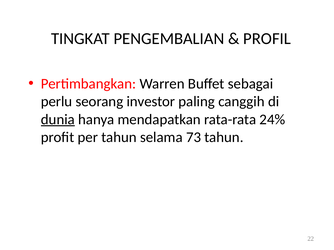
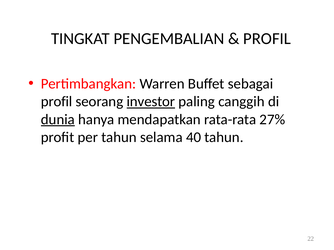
perlu at (57, 102): perlu -> profil
investor underline: none -> present
24%: 24% -> 27%
73: 73 -> 40
